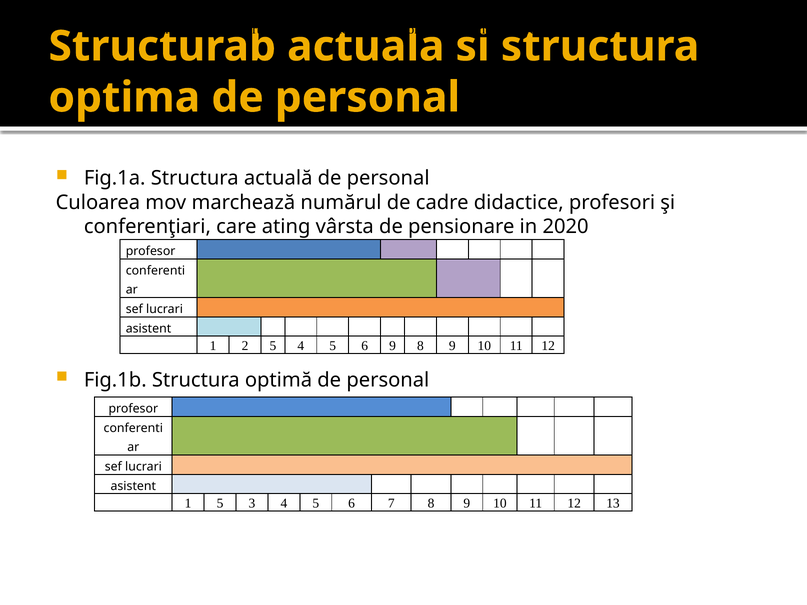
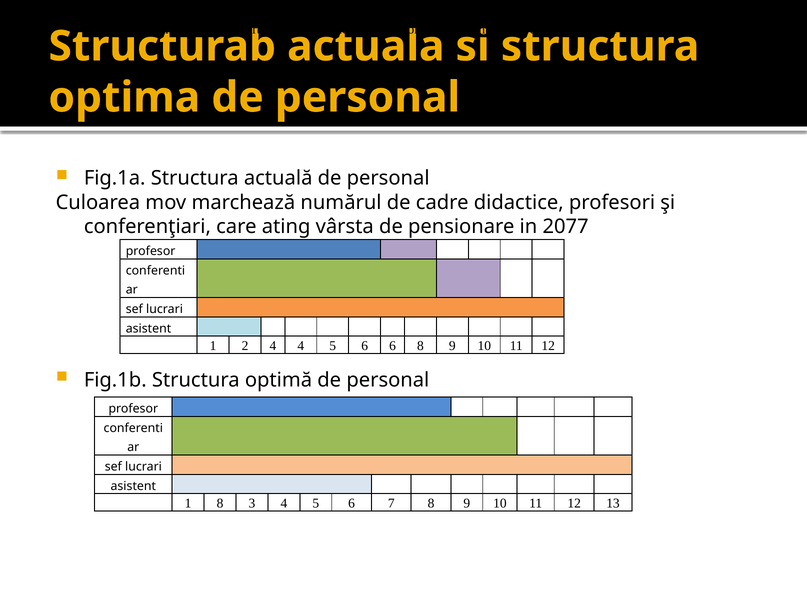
2020: 2020 -> 2077
2 5: 5 -> 4
6 9: 9 -> 6
1 5: 5 -> 8
